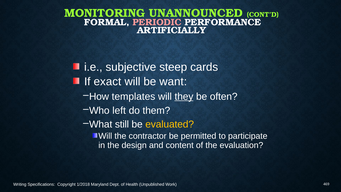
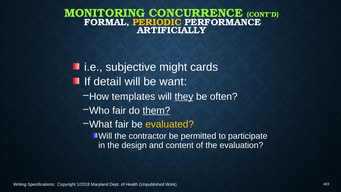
UNANNOUNCED: UNANNOUNCED -> CONCURRENCE
PERIODIC colour: pink -> yellow
steep: steep -> might
exact: exact -> detail
Who left: left -> fair
them underline: none -> present
What still: still -> fair
